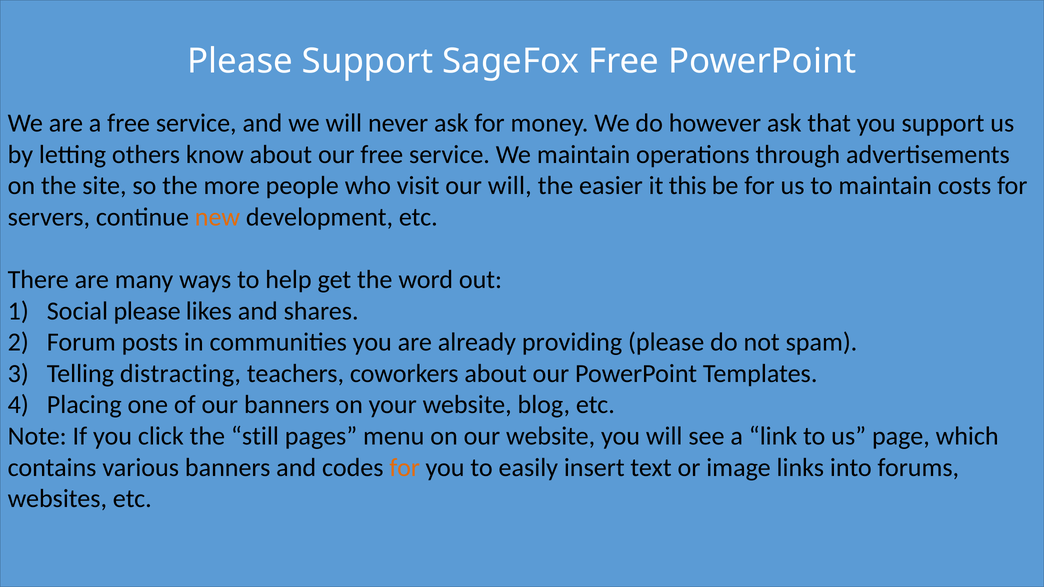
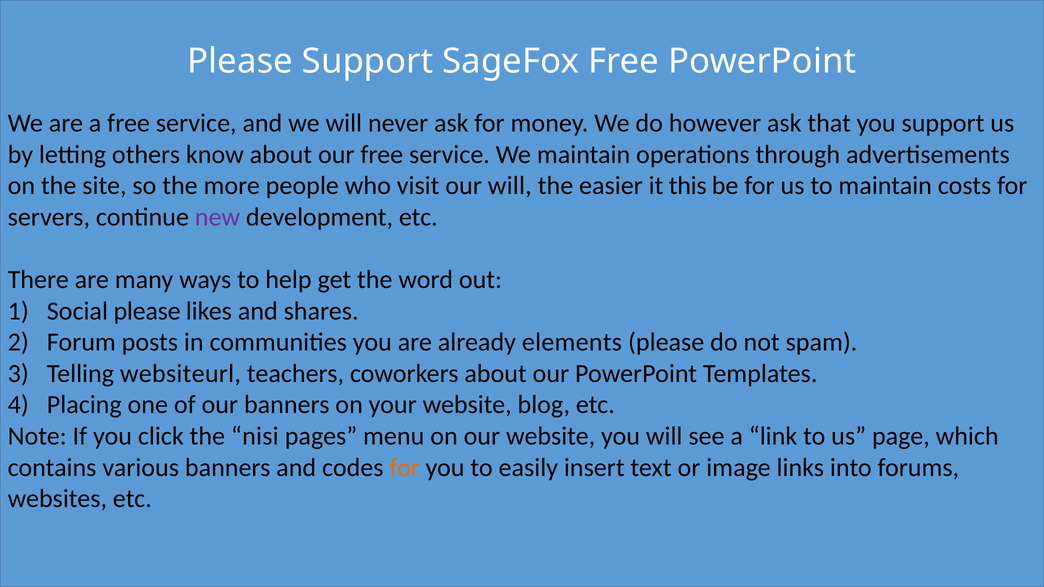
new colour: orange -> purple
providing: providing -> elements
distracting: distracting -> websiteurl
still: still -> nisi
